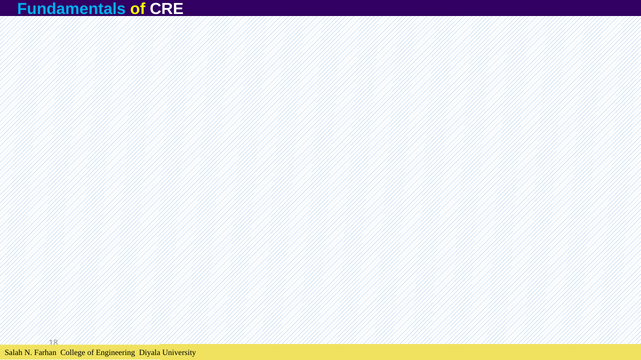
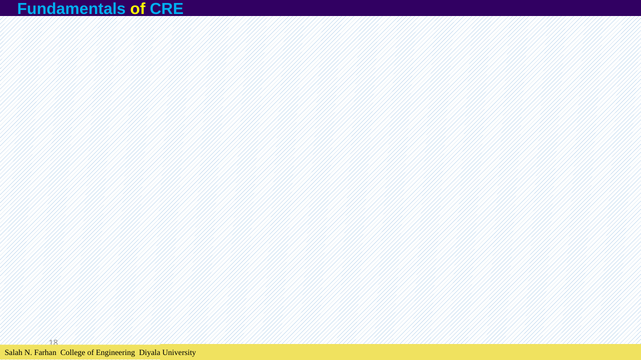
CRE colour: white -> light blue
